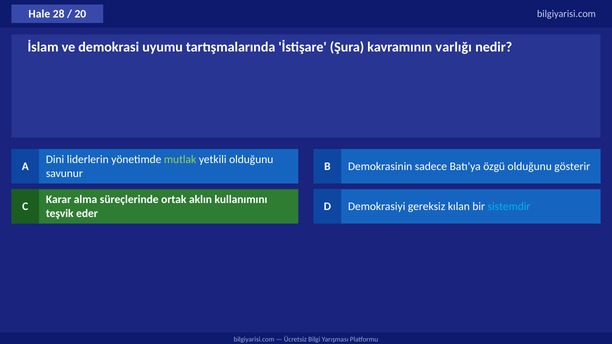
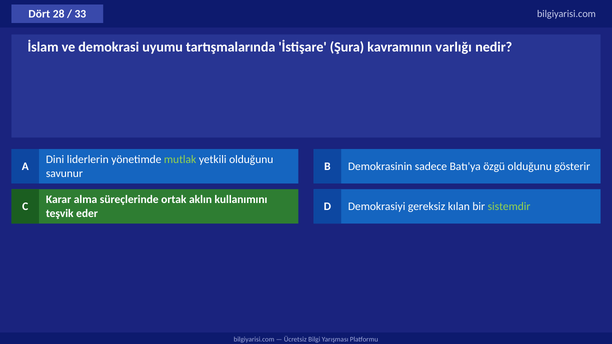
Hale: Hale -> Dört
20: 20 -> 33
sistemdir colour: light blue -> light green
